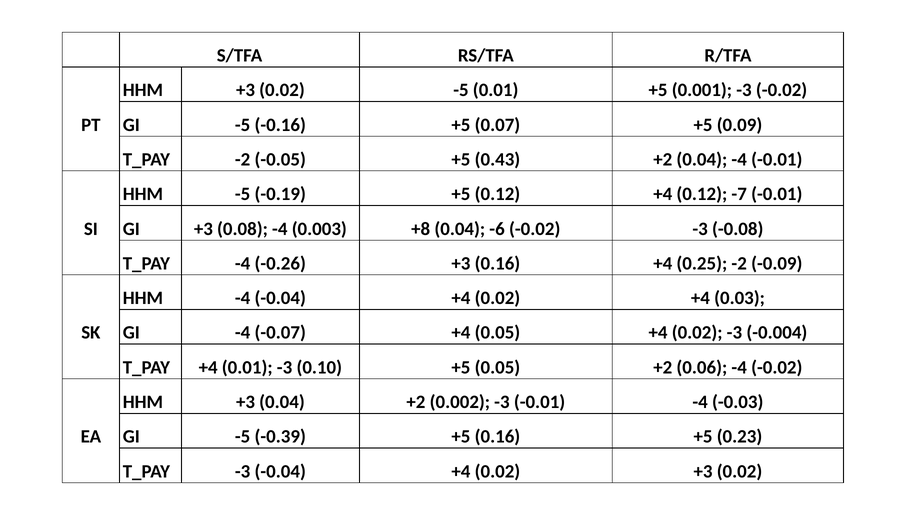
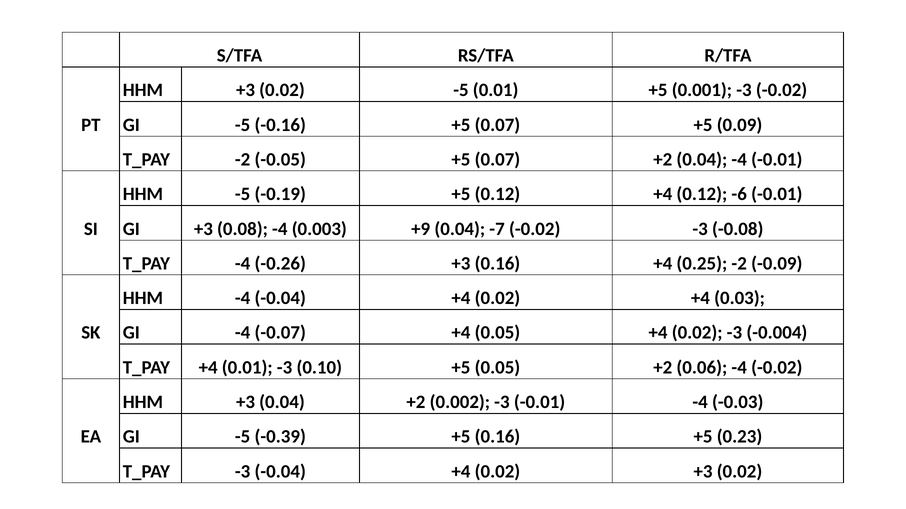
-0.05 +5 0.43: 0.43 -> 0.07
-7: -7 -> -6
+8: +8 -> +9
-6: -6 -> -7
